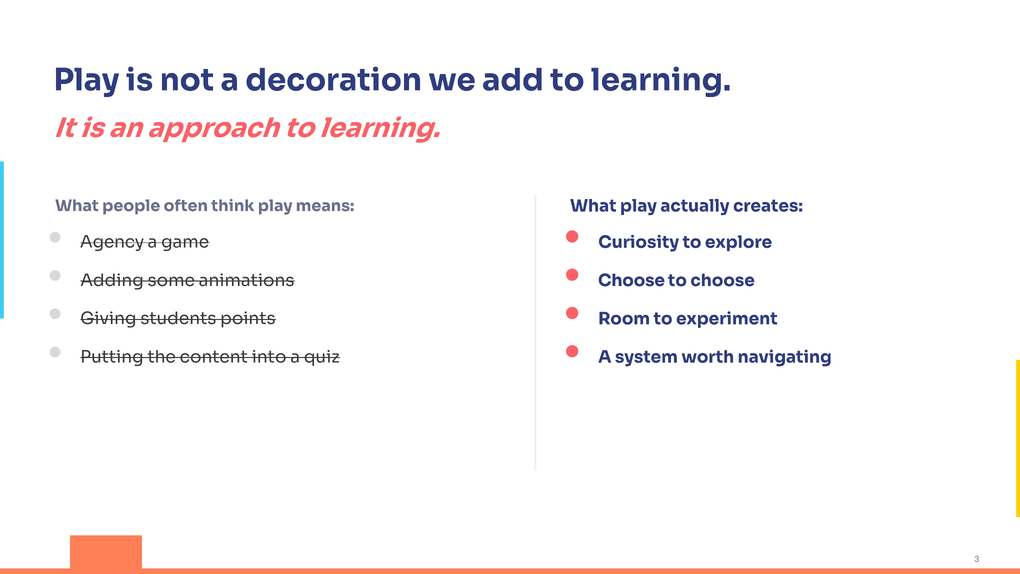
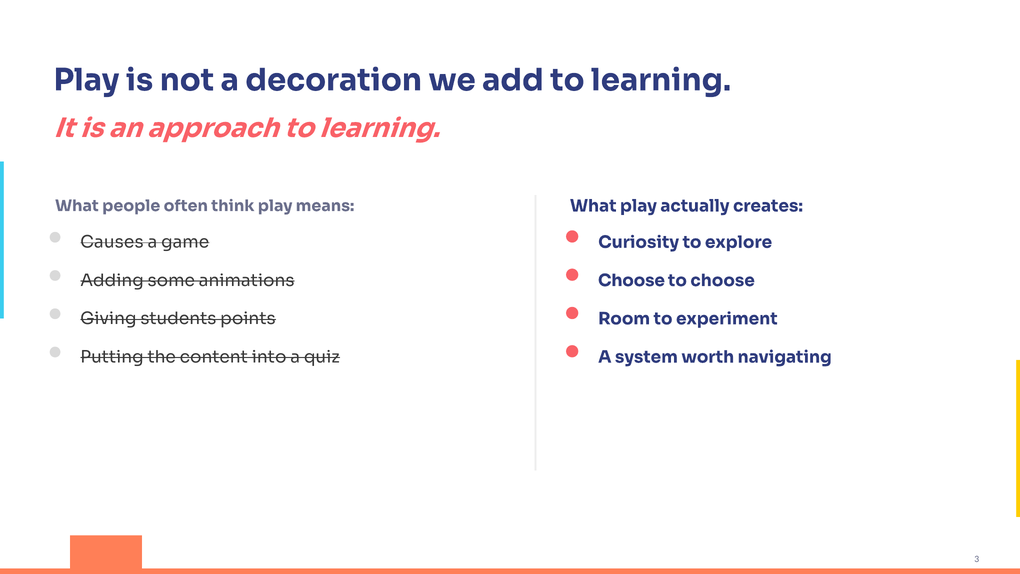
Agency: Agency -> Causes
